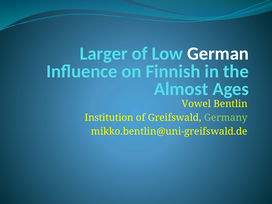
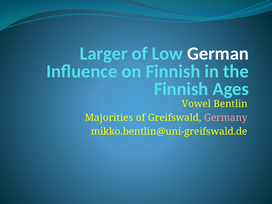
Almost at (181, 89): Almost -> Finnish
Institution: Institution -> Majorities
Germany colour: light green -> pink
